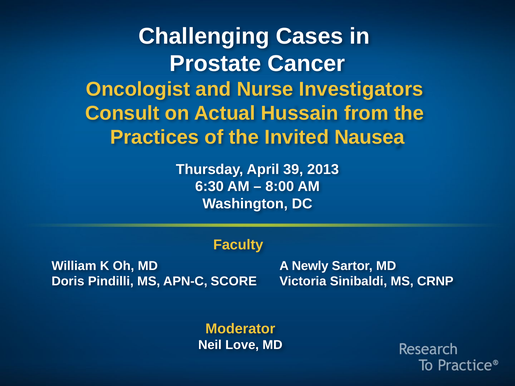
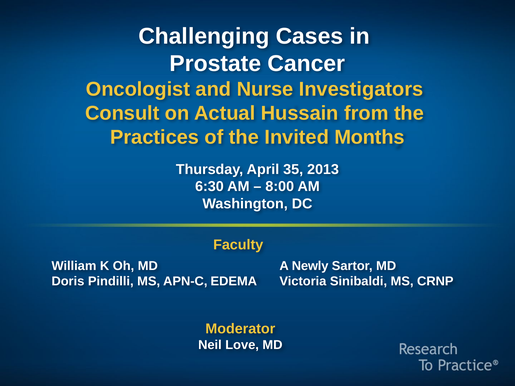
Nausea: Nausea -> Months
39: 39 -> 35
SCORE: SCORE -> EDEMA
